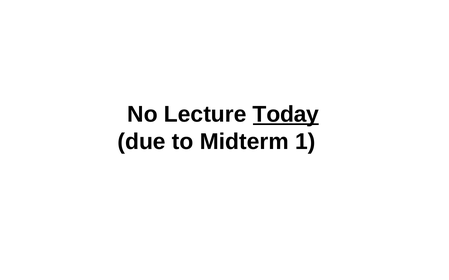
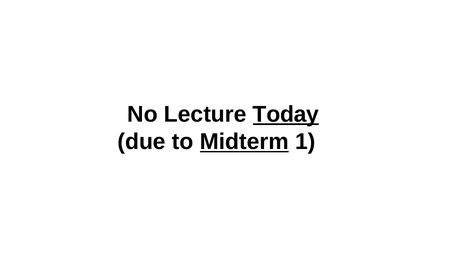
Midterm underline: none -> present
